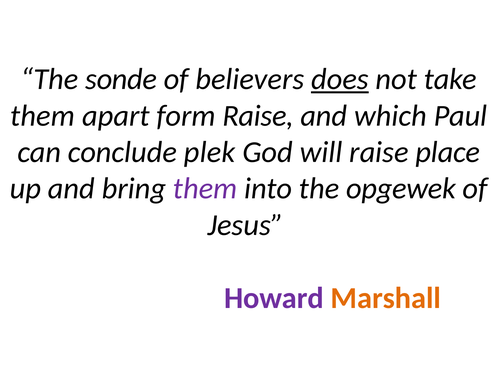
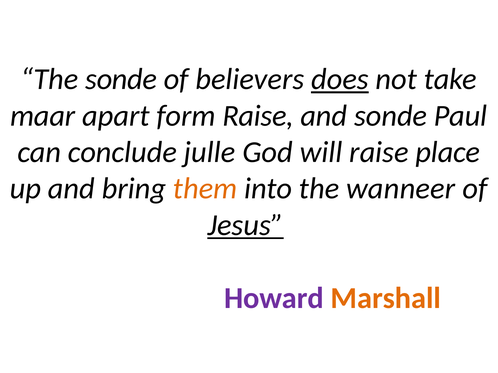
them at (43, 116): them -> maar
and which: which -> sonde
plek: plek -> julle
them at (205, 189) colour: purple -> orange
opgewek: opgewek -> wanneer
Jesus underline: none -> present
